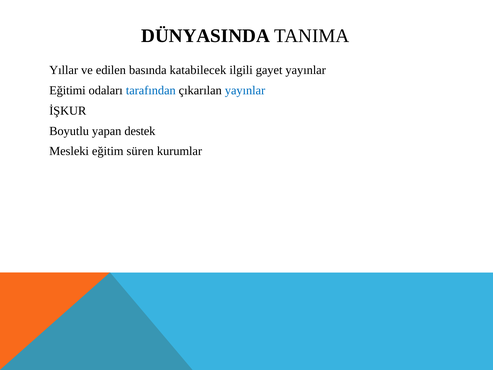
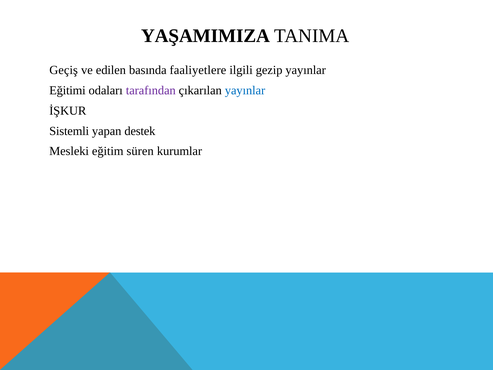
DÜNYASINDA: DÜNYASINDA -> YAŞAMIMIZA
Yıllar: Yıllar -> Geçiş
katabilecek: katabilecek -> faaliyetlere
gayet: gayet -> gezip
tarafından colour: blue -> purple
Boyutlu: Boyutlu -> Sistemli
